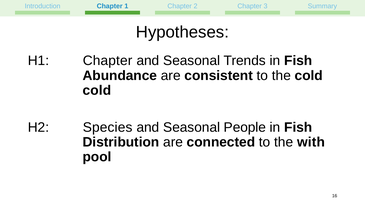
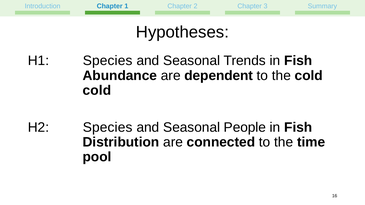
H1 Chapter: Chapter -> Species
consistent: consistent -> dependent
with: with -> time
